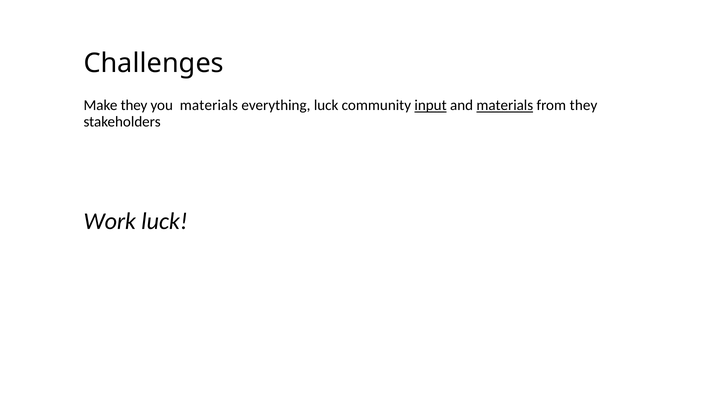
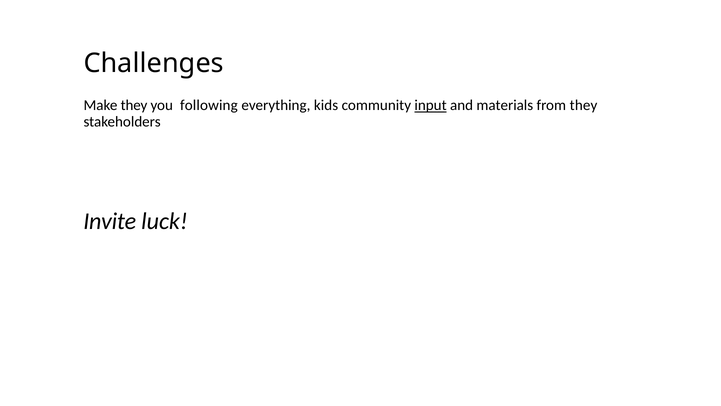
you materials: materials -> following
everything luck: luck -> kids
materials at (505, 105) underline: present -> none
Work: Work -> Invite
